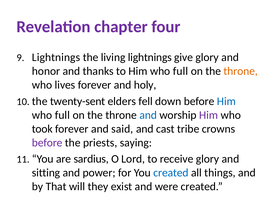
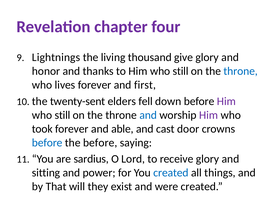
living lightnings: lightnings -> thousand
to Him who full: full -> still
throne at (241, 71) colour: orange -> blue
holy: holy -> first
Him at (226, 101) colour: blue -> purple
full at (62, 115): full -> still
said: said -> able
tribe: tribe -> door
before at (47, 142) colour: purple -> blue
the priests: priests -> before
